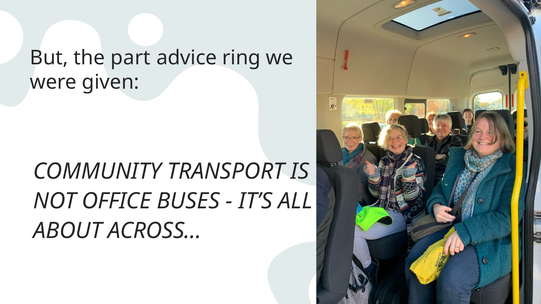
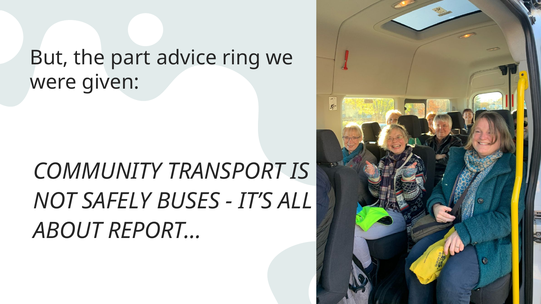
OFFICE: OFFICE -> SAFELY
ACROSS…: ACROSS… -> REPORT…
